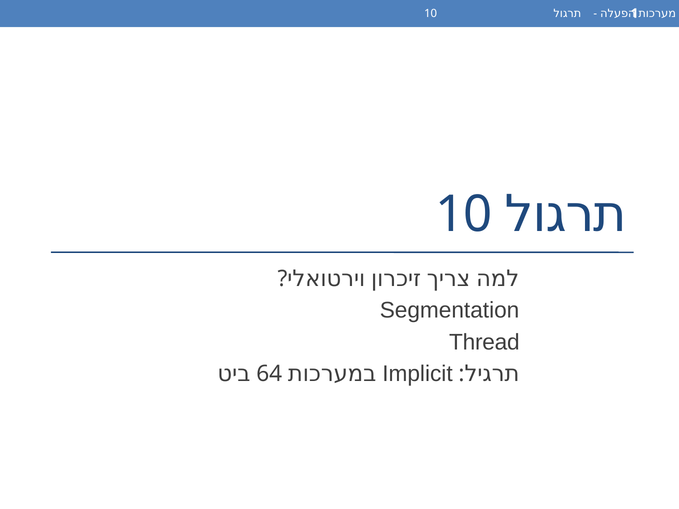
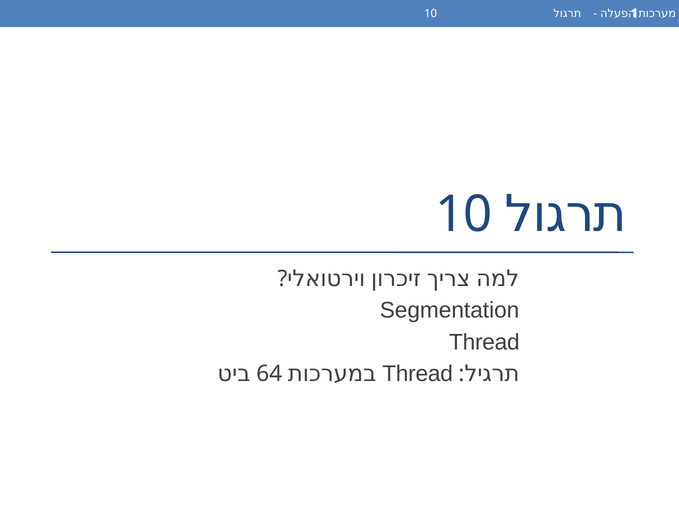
Implicit at (417, 374): Implicit -> Thread
